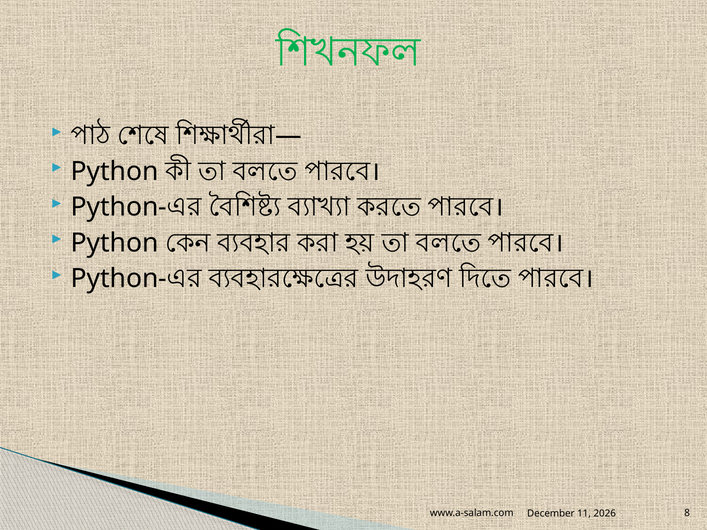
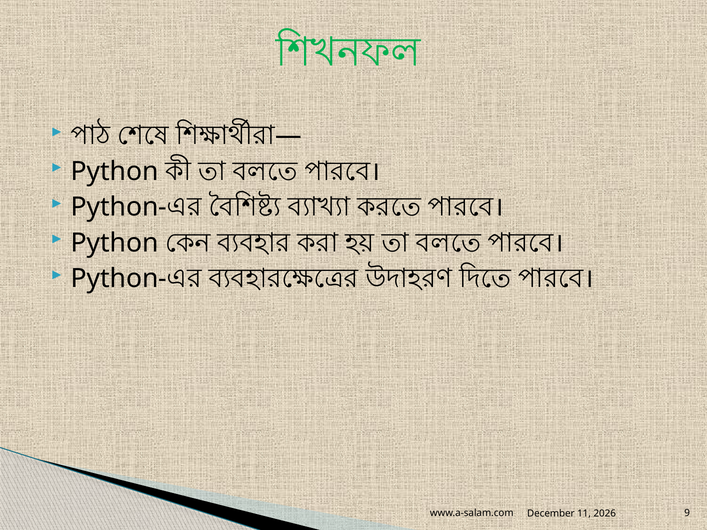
8: 8 -> 9
